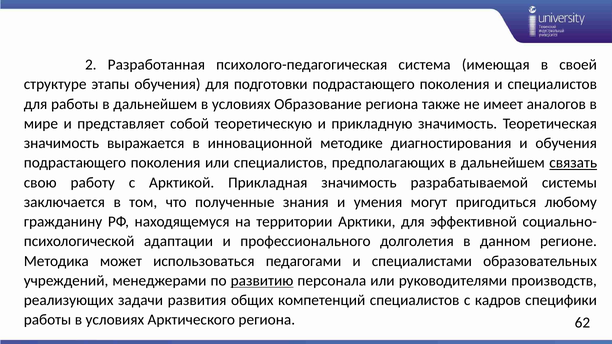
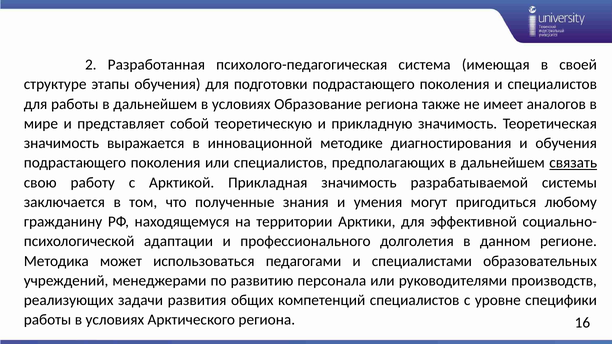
развитию underline: present -> none
кадров: кадров -> уровне
62: 62 -> 16
